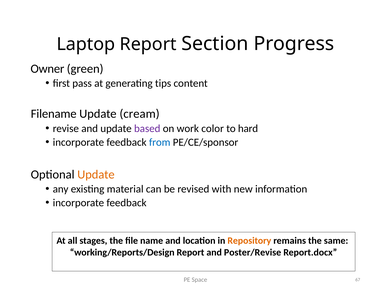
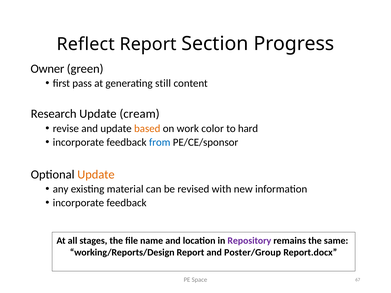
Laptop: Laptop -> Reflect
tips: tips -> still
Filename: Filename -> Research
based colour: purple -> orange
Repository colour: orange -> purple
Poster/Revise: Poster/Revise -> Poster/Group
